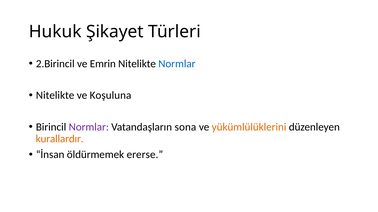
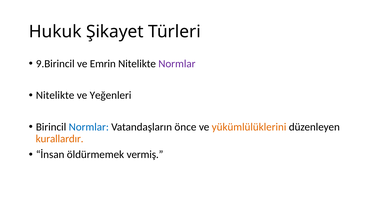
2.Birincil: 2.Birincil -> 9.Birincil
Normlar at (177, 64) colour: blue -> purple
Koşuluna: Koşuluna -> Yeğenleri
Normlar at (89, 127) colour: purple -> blue
sona: sona -> önce
ererse: ererse -> vermiş
